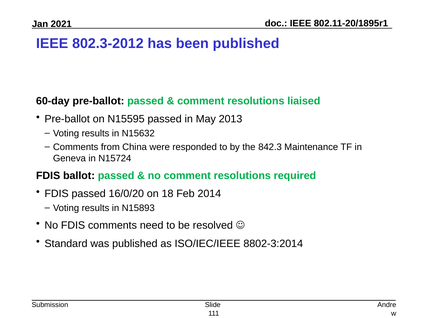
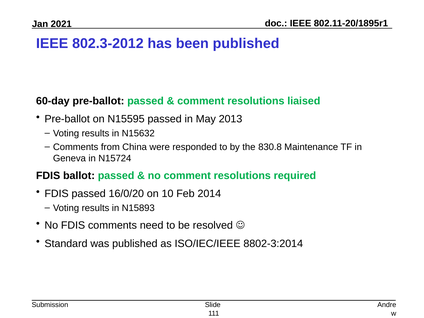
842.3: 842.3 -> 830.8
18: 18 -> 10
